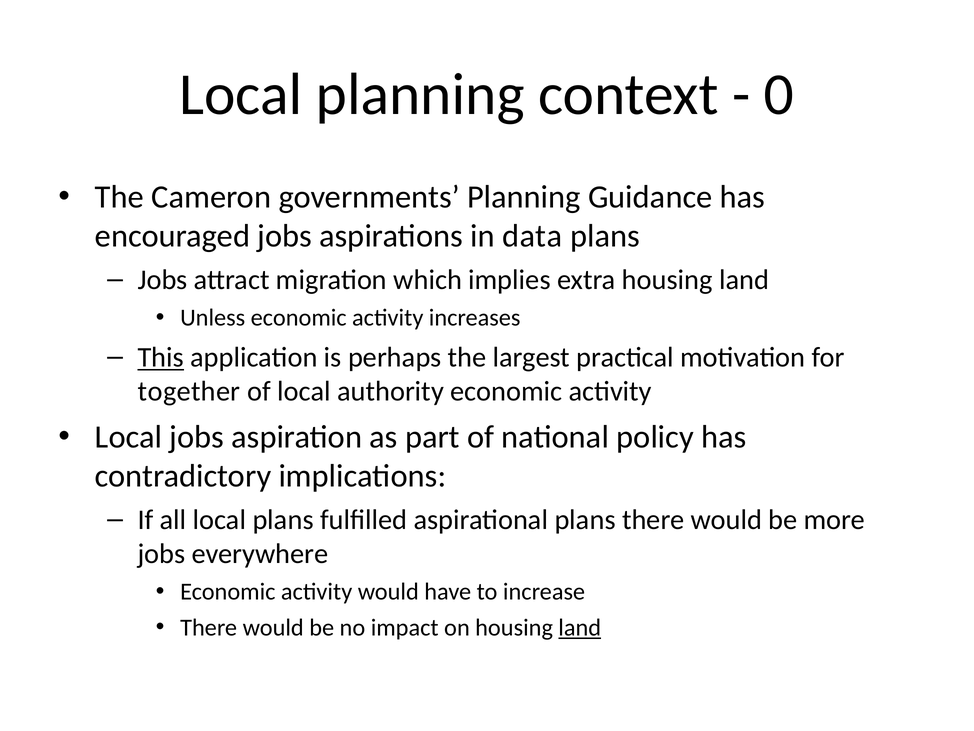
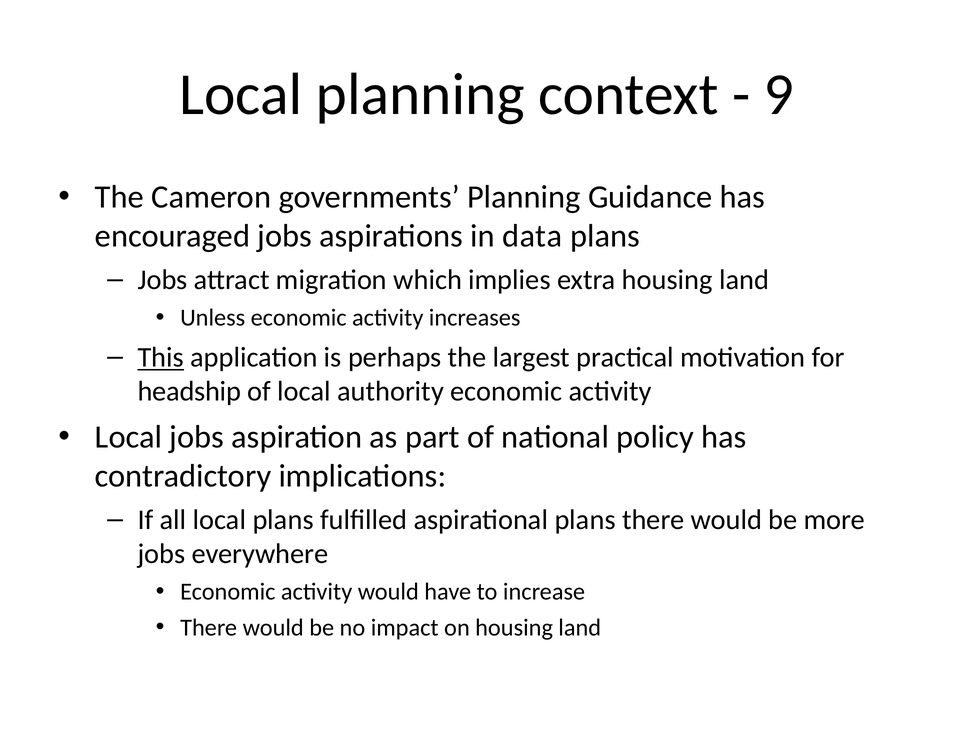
0: 0 -> 9
together: together -> headship
land at (580, 627) underline: present -> none
